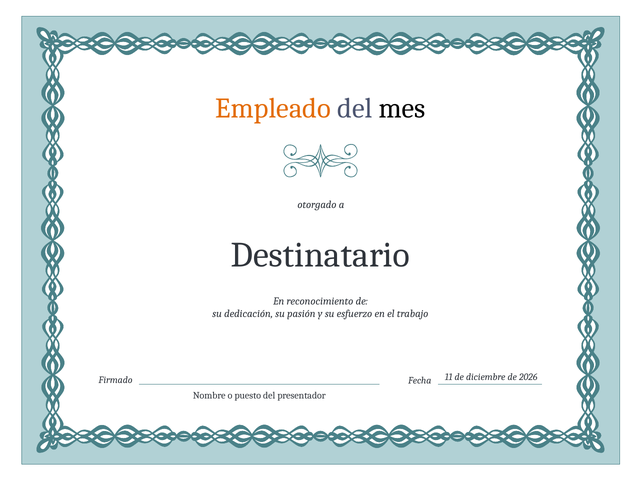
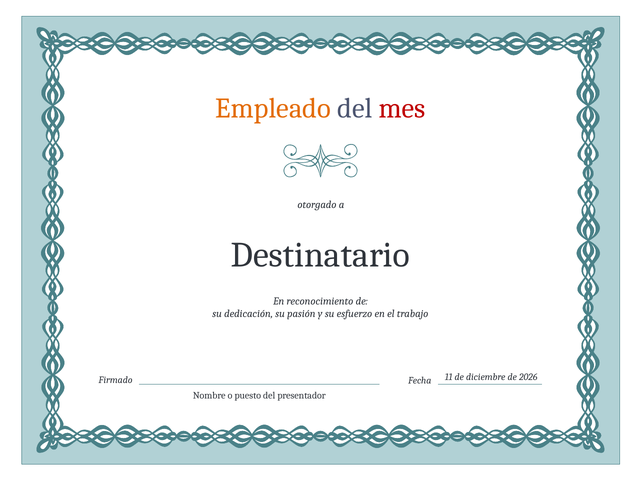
mes colour: black -> red
